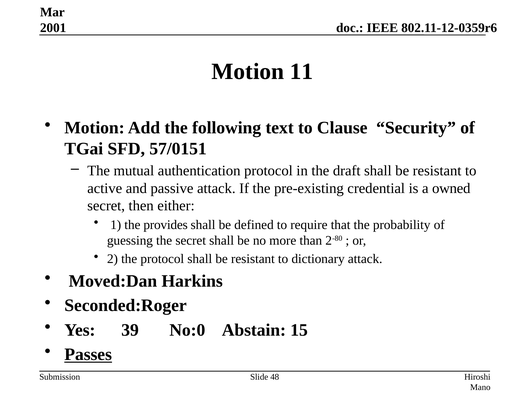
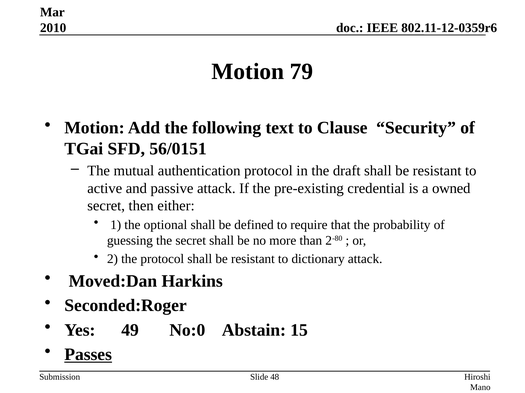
2001: 2001 -> 2010
11: 11 -> 79
57/0151: 57/0151 -> 56/0151
provides: provides -> optional
39: 39 -> 49
